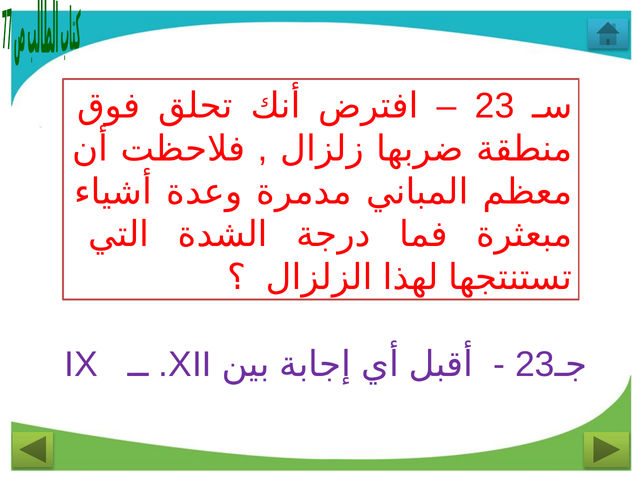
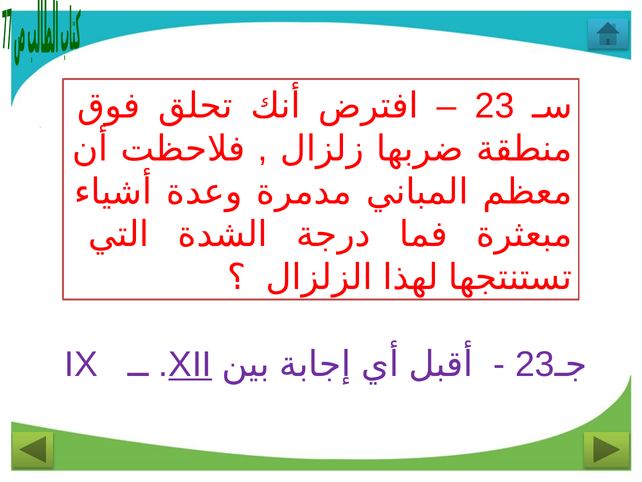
XII underline: none -> present
